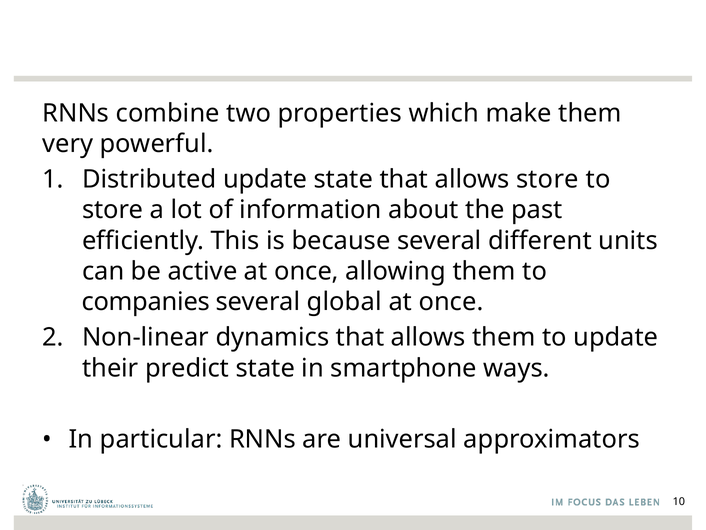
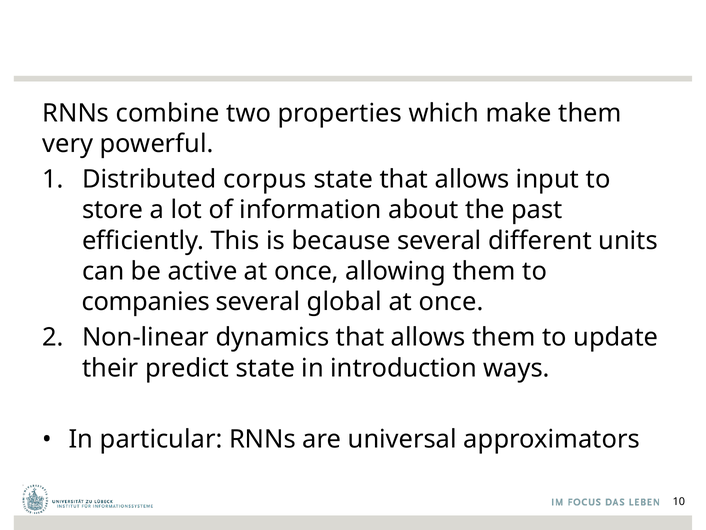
Distributed update: update -> corpus
allows store: store -> input
smartphone: smartphone -> introduction
